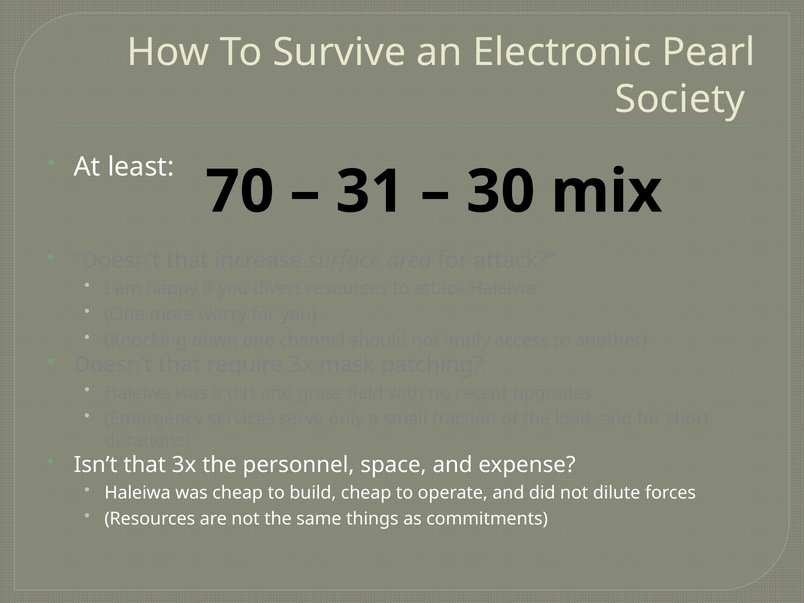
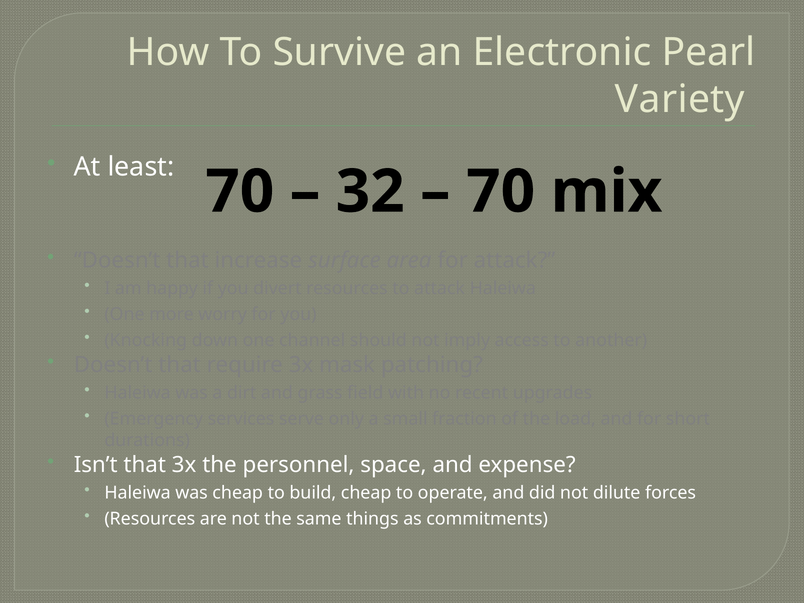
Society: Society -> Variety
31: 31 -> 32
30 at (501, 192): 30 -> 70
